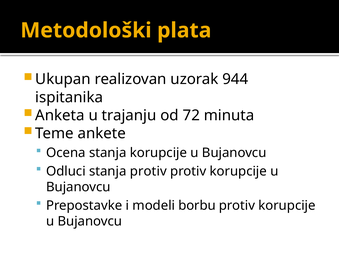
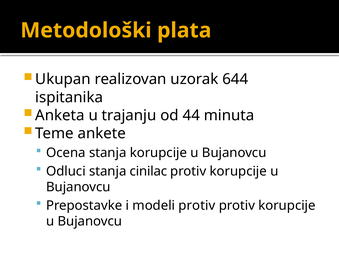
944: 944 -> 644
72: 72 -> 44
stanja protiv: protiv -> cinilac
modeli borbu: borbu -> protiv
